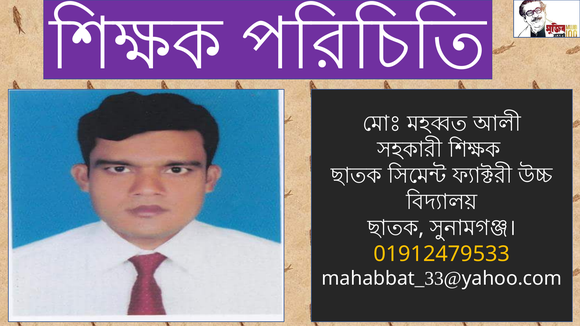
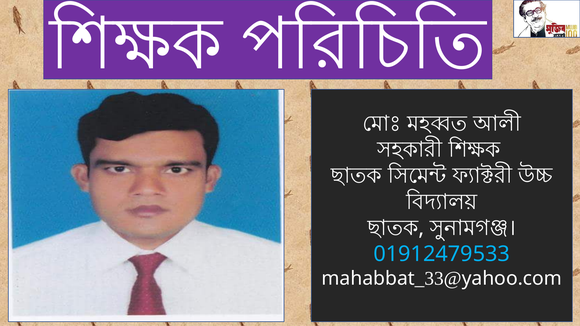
01912479533 colour: yellow -> light blue
